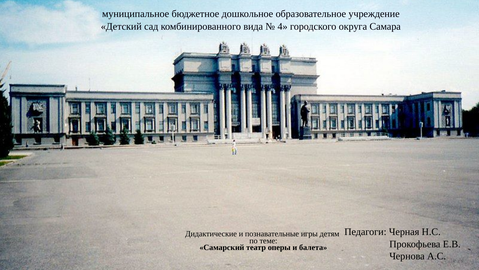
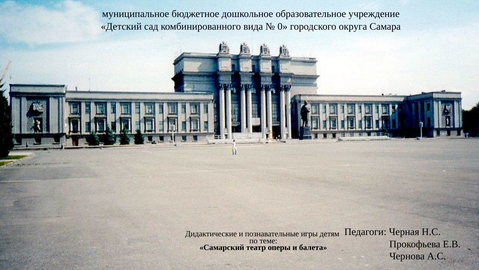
4: 4 -> 0
